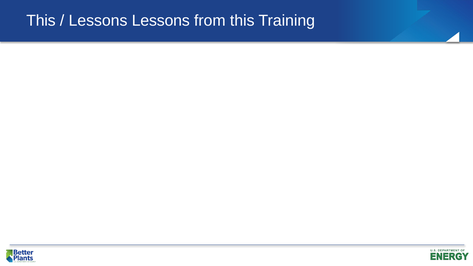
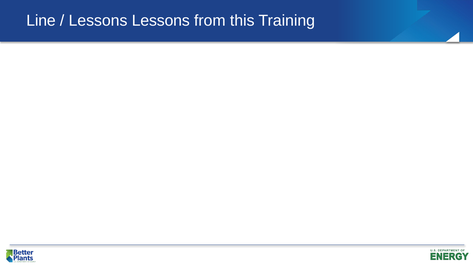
This at (41, 21): This -> Line
